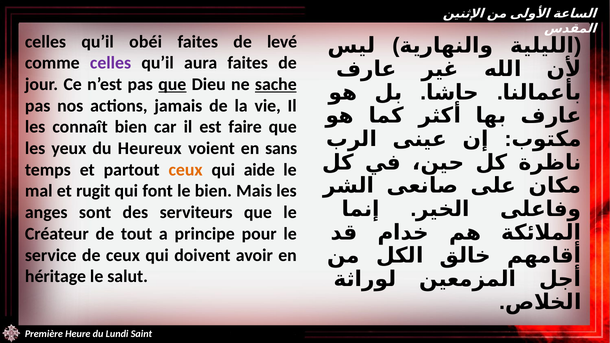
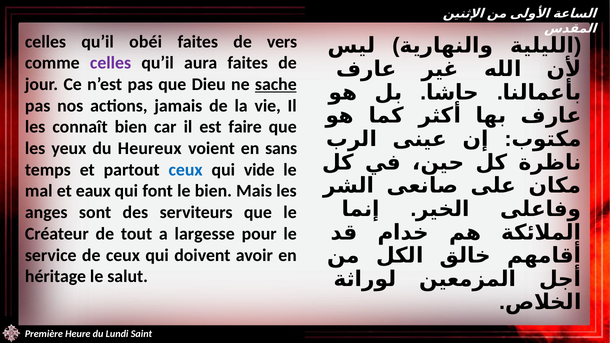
levé: levé -> vers
que at (172, 84) underline: present -> none
ceux at (186, 170) colour: orange -> blue
aide: aide -> vide
rugit: rugit -> eaux
principe: principe -> largesse
